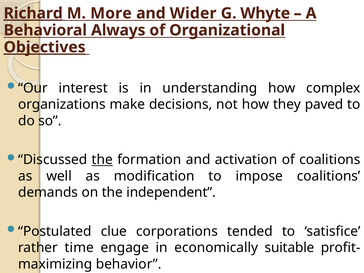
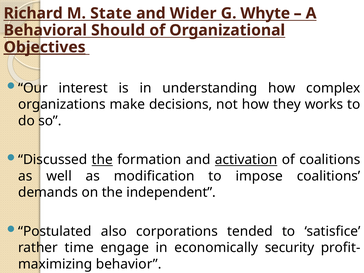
Richard underline: present -> none
More: More -> State
Always: Always -> Should
paved: paved -> works
activation underline: none -> present
clue: clue -> also
suitable: suitable -> security
